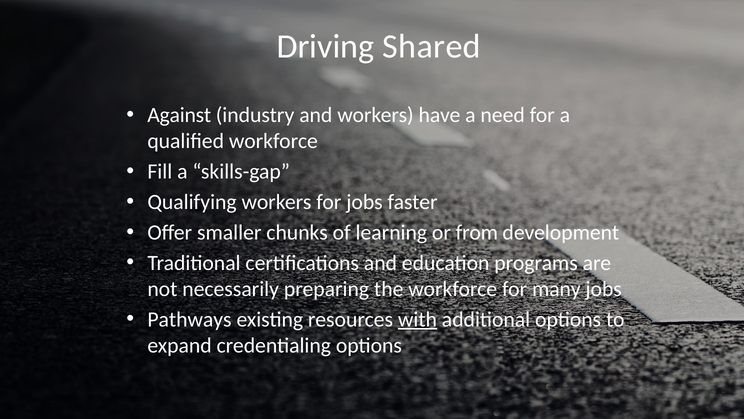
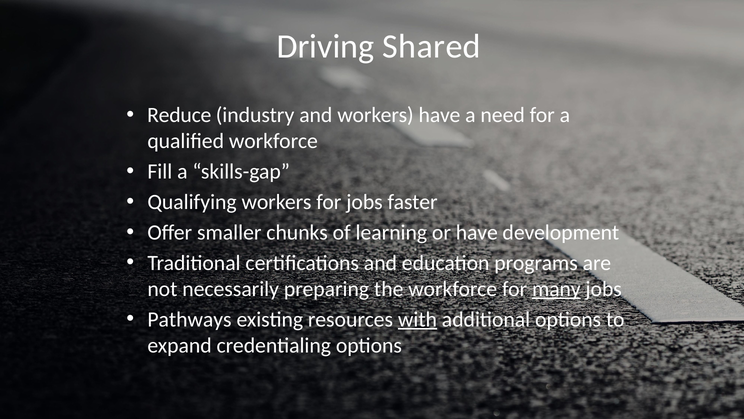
Against: Against -> Reduce
or from: from -> have
many underline: none -> present
